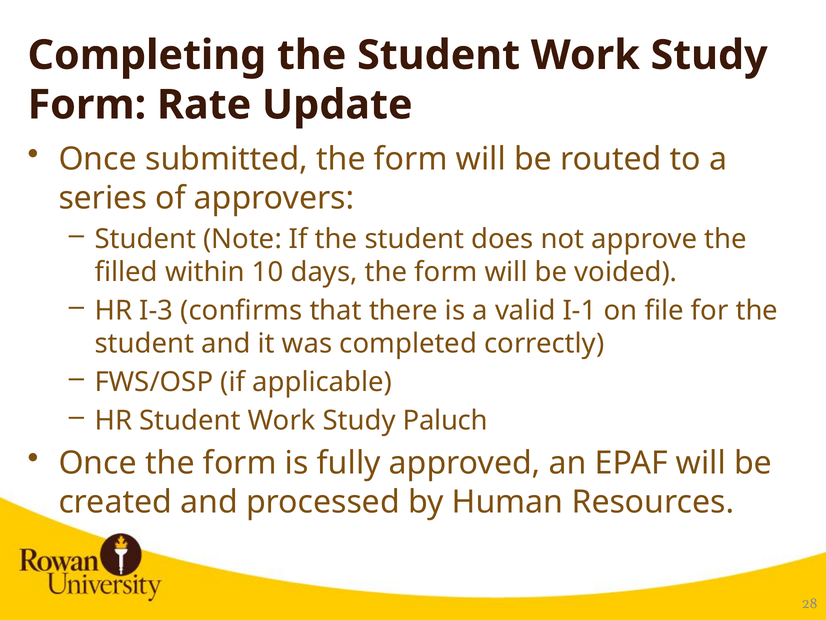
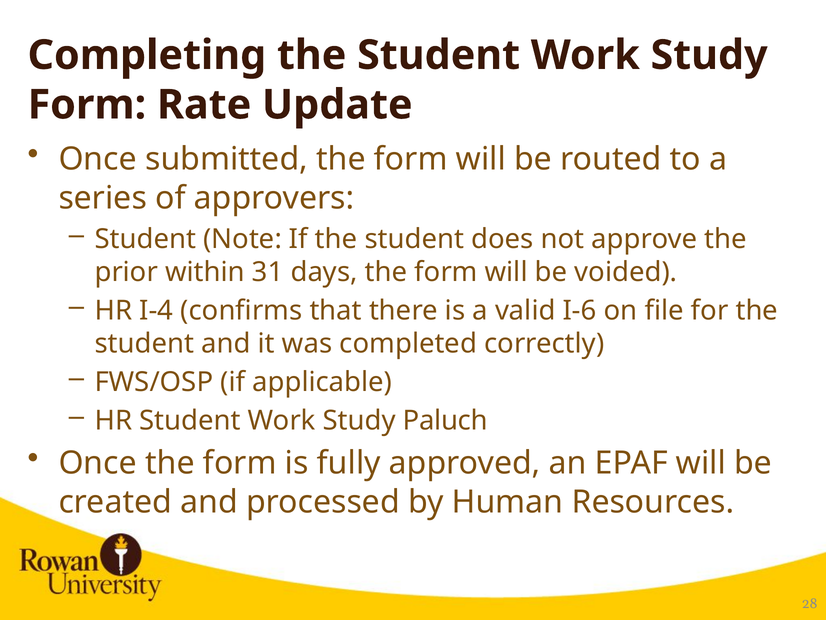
filled: filled -> prior
10: 10 -> 31
I-3: I-3 -> I-4
I-1: I-1 -> I-6
